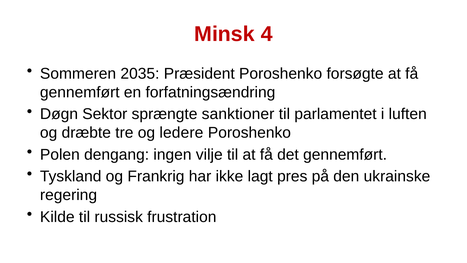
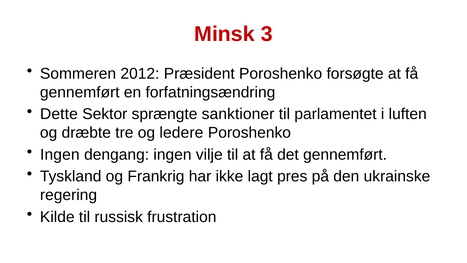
4: 4 -> 3
2035: 2035 -> 2012
Døgn: Døgn -> Dette
Polen at (60, 154): Polen -> Ingen
